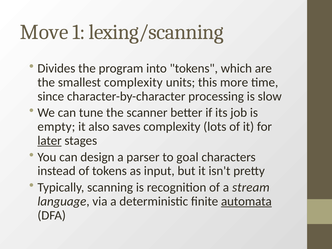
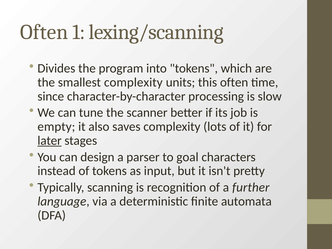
Move at (44, 32): Move -> Often
this more: more -> often
stream: stream -> further
automata underline: present -> none
